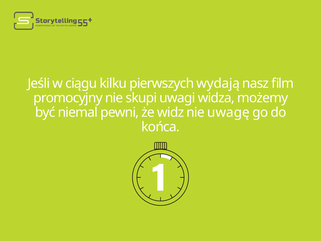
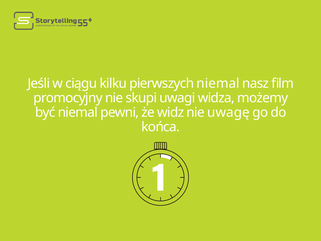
pierwszych wydają: wydają -> niemal
